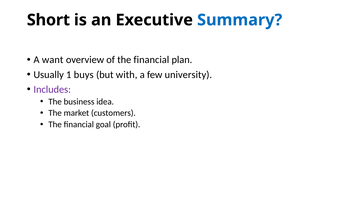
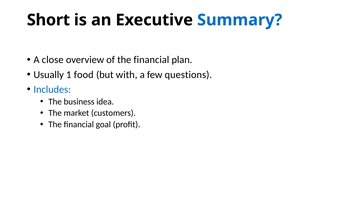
want: want -> close
buys: buys -> food
university: university -> questions
Includes colour: purple -> blue
